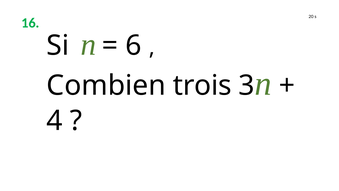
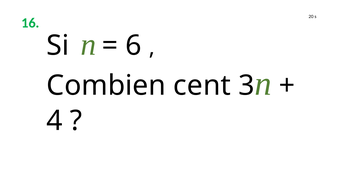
trois: trois -> cent
